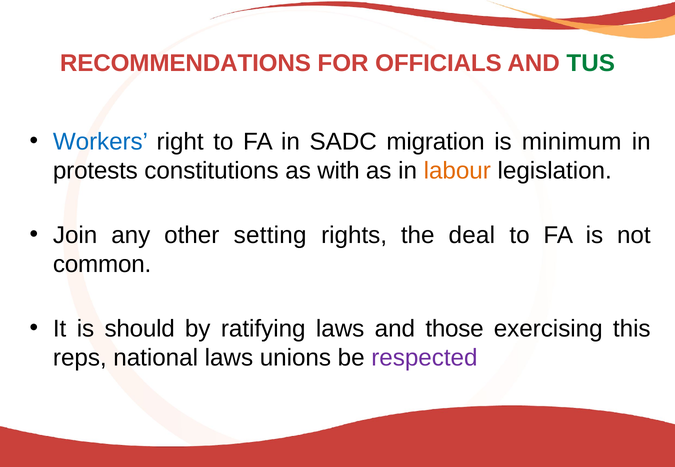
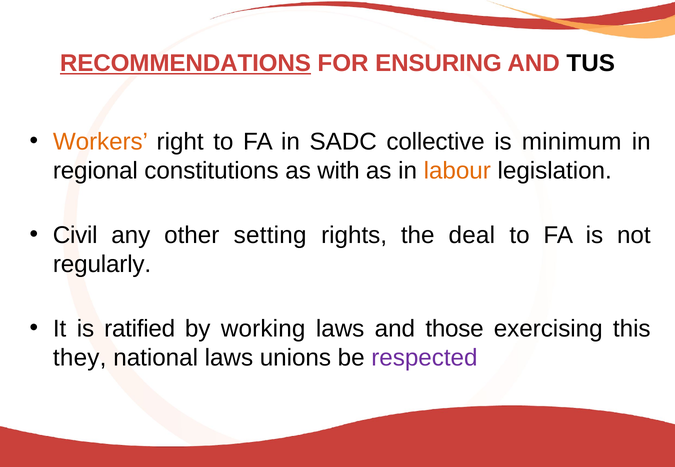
RECOMMENDATIONS underline: none -> present
OFFICIALS: OFFICIALS -> ENSURING
TUS colour: green -> black
Workers colour: blue -> orange
migration: migration -> collective
protests: protests -> regional
Join: Join -> Civil
common: common -> regularly
should: should -> ratified
ratifying: ratifying -> working
reps: reps -> they
